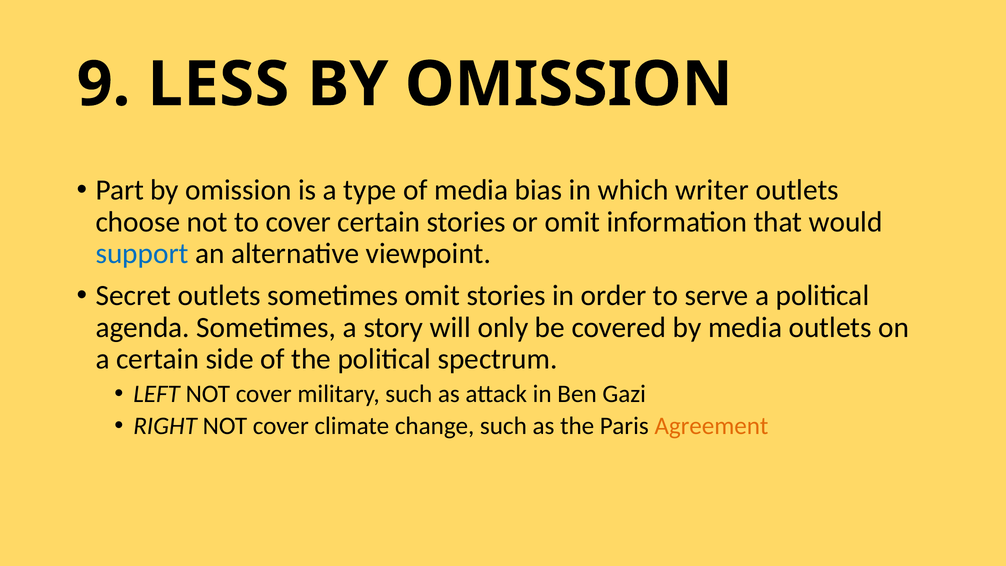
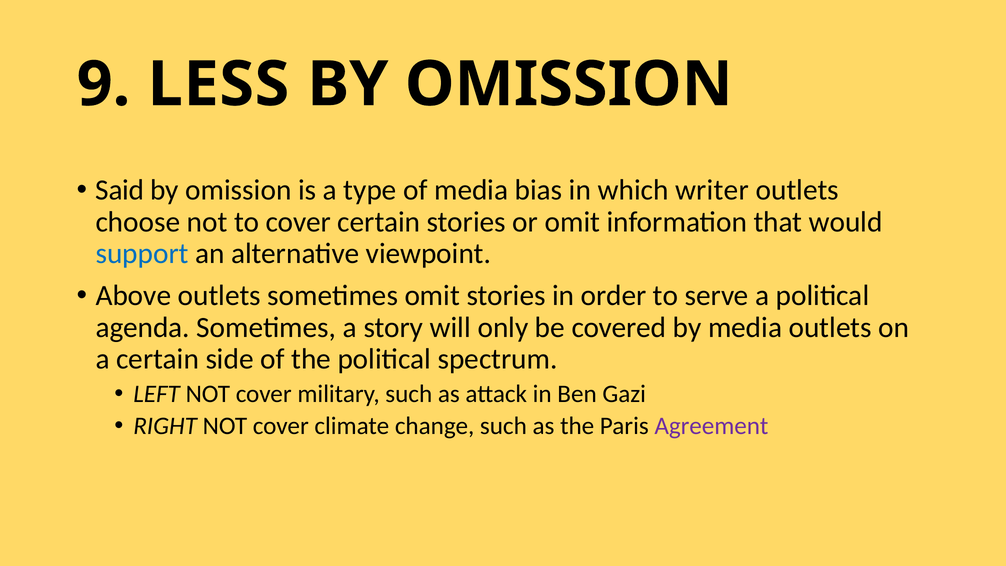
Part: Part -> Said
Secret: Secret -> Above
Agreement colour: orange -> purple
